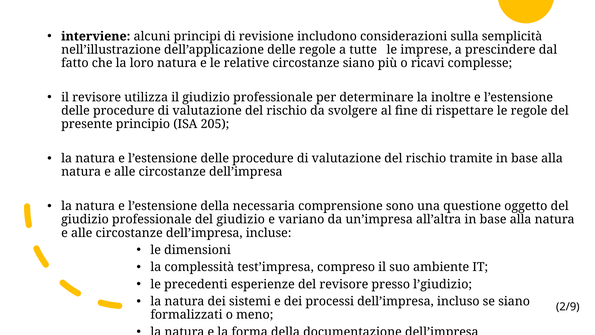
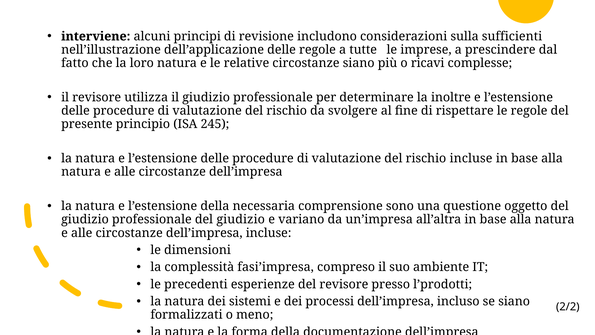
semplicità: semplicità -> sufficienti
205: 205 -> 245
rischio tramite: tramite -> incluse
test’impresa: test’impresa -> fasi’impresa
l’giudizio: l’giudizio -> l’prodotti
2/9: 2/9 -> 2/2
